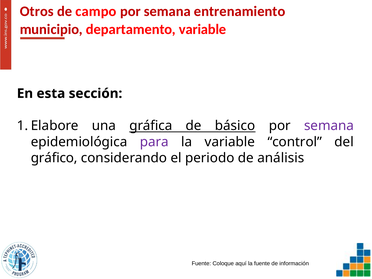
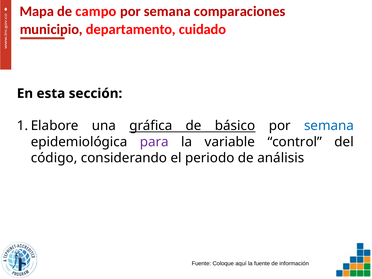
Otros: Otros -> Mapa
entrenamiento: entrenamiento -> comparaciones
departamento variable: variable -> cuidado
semana at (329, 126) colour: purple -> blue
gráfico: gráfico -> código
